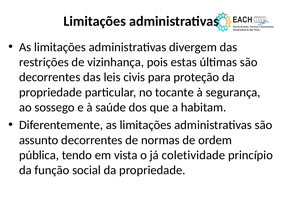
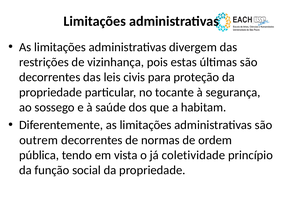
assunto: assunto -> outrem
